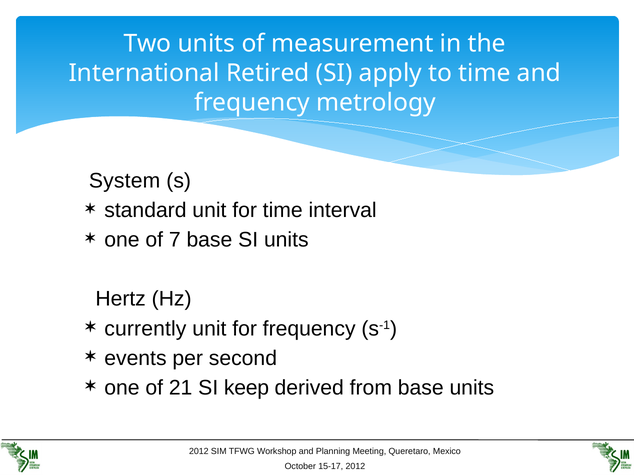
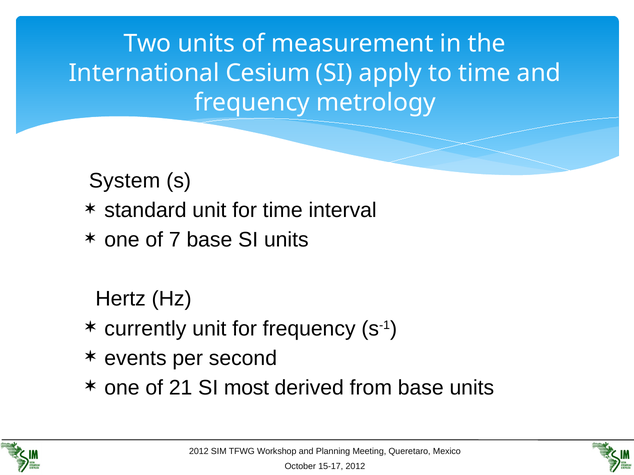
Retired: Retired -> Cesium
keep: keep -> most
